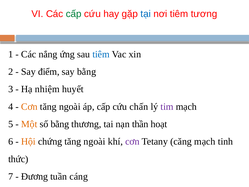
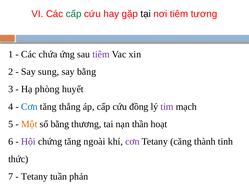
tại colour: blue -> black
nắng: nắng -> chứa
tiêm at (101, 54) colour: blue -> purple
điểm: điểm -> sung
nhiệm: nhiệm -> phòng
Cơn at (29, 106) colour: orange -> blue
ngoài at (70, 106): ngoài -> thẳng
chấn: chấn -> đồng
Hội colour: orange -> purple
căng mạch: mạch -> thành
Đương at (35, 176): Đương -> Tetany
cáng: cáng -> phản
